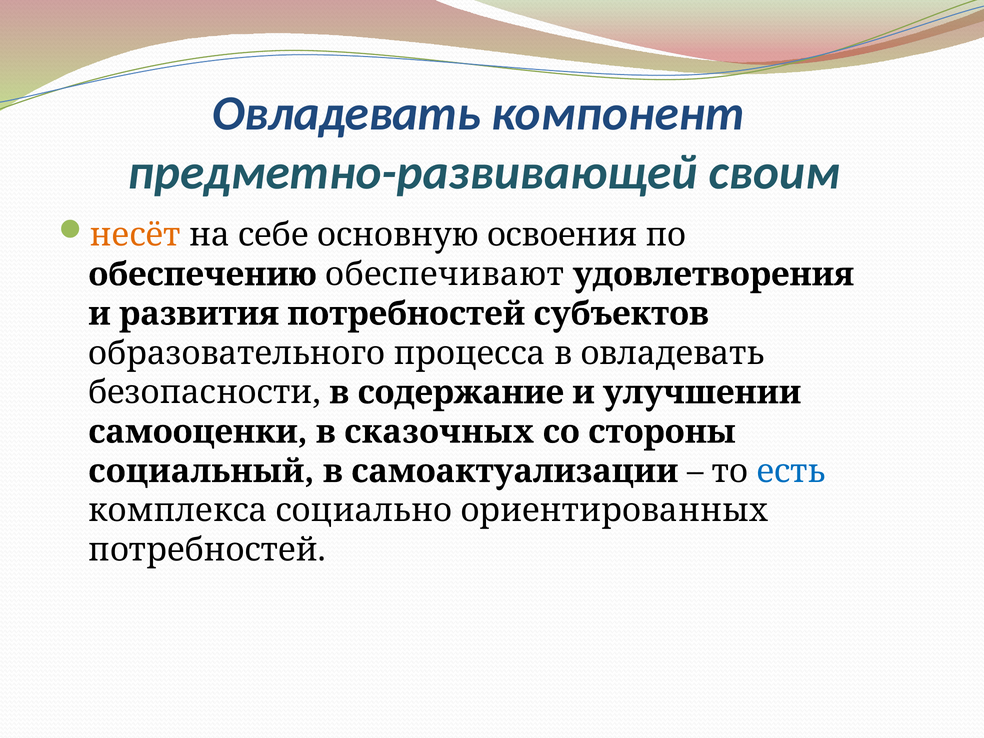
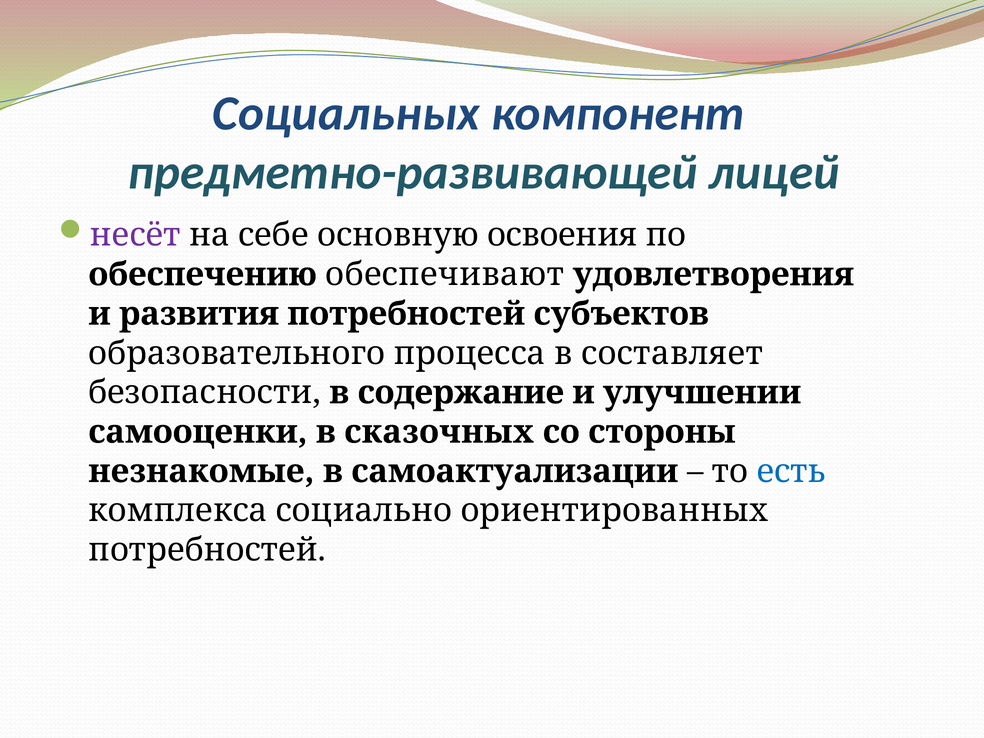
Овладевать at (347, 114): Овладевать -> Социальных
своим: своим -> лицей
несёт colour: orange -> purple
в овладевать: овладевать -> составляет
социальный: социальный -> незнакомые
